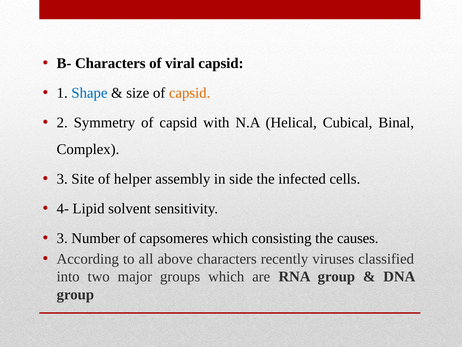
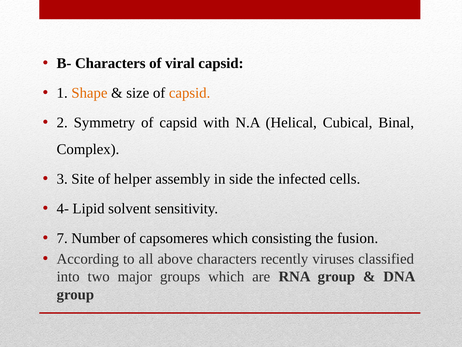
Shape colour: blue -> orange
3 at (62, 238): 3 -> 7
causes: causes -> fusion
